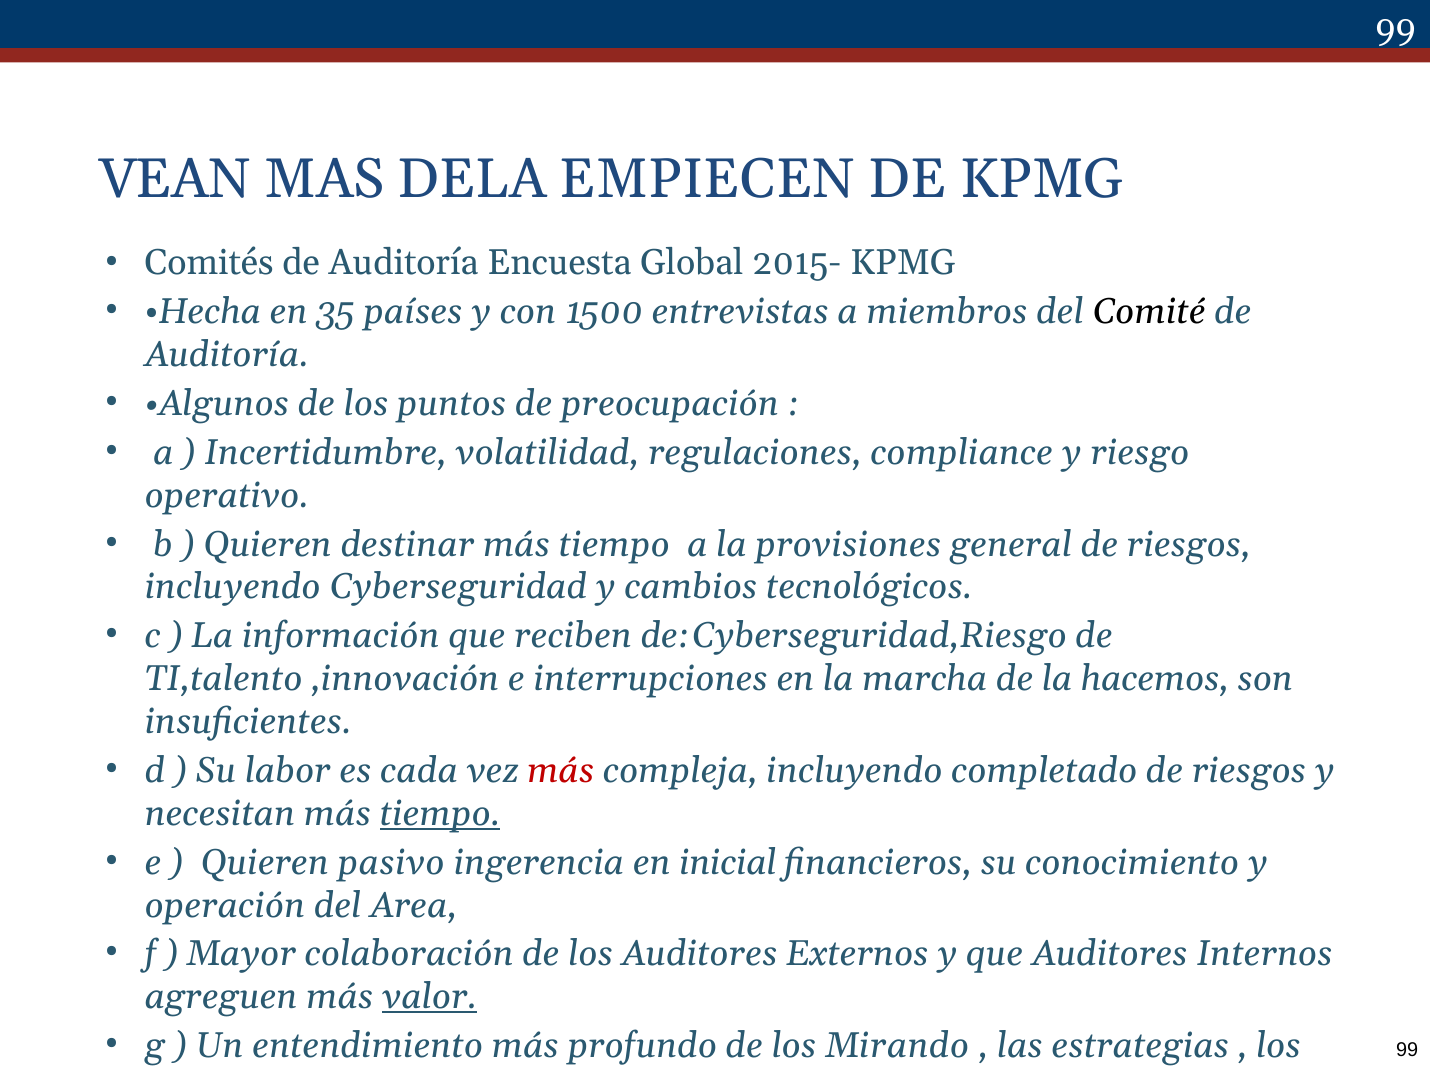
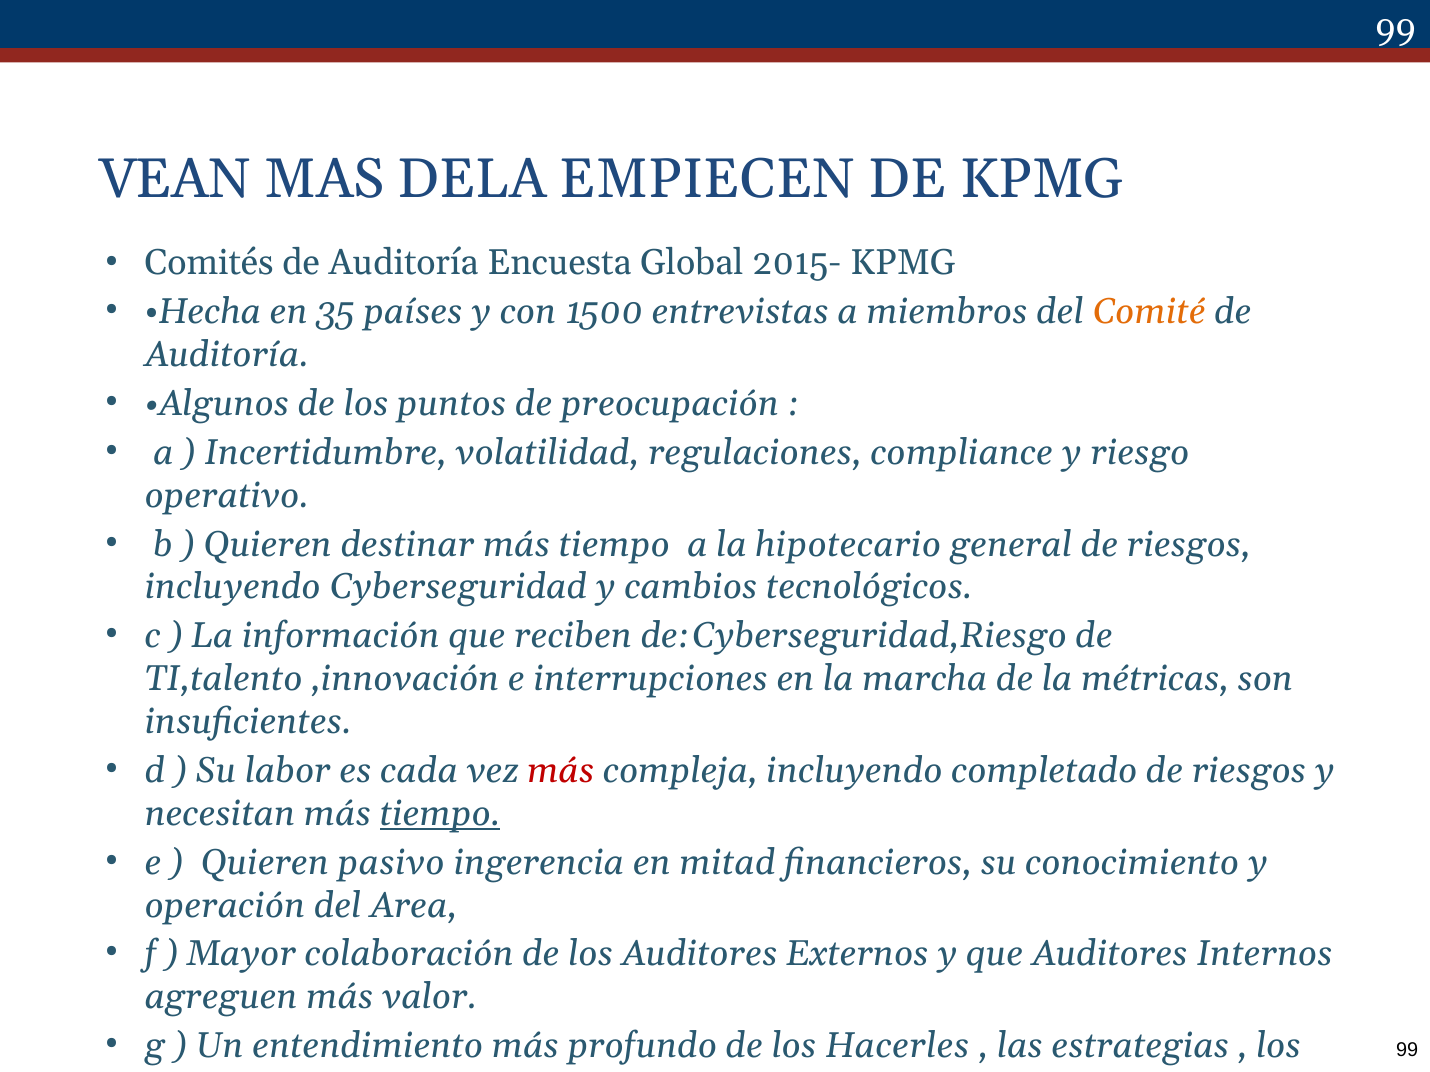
Comité colour: black -> orange
provisiones: provisiones -> hipotecario
hacemos: hacemos -> métricas
inicial: inicial -> mitad
valor underline: present -> none
Mirando: Mirando -> Hacerles
